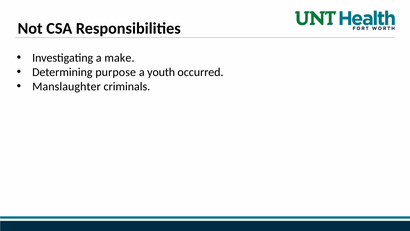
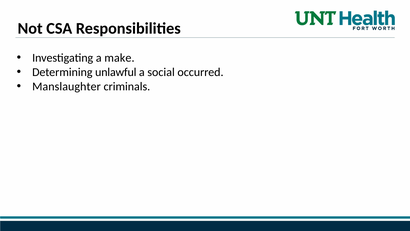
purpose: purpose -> unlawful
youth: youth -> social
